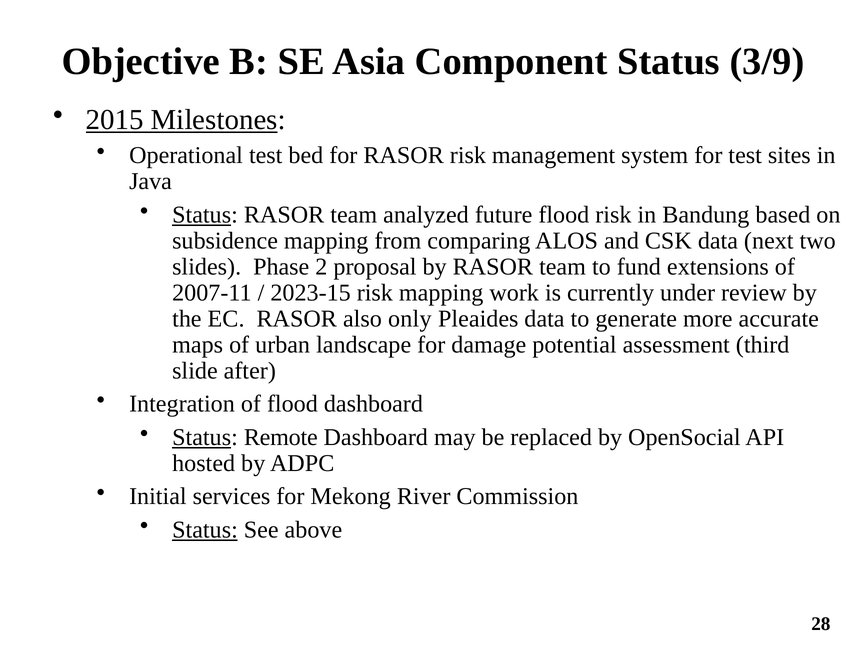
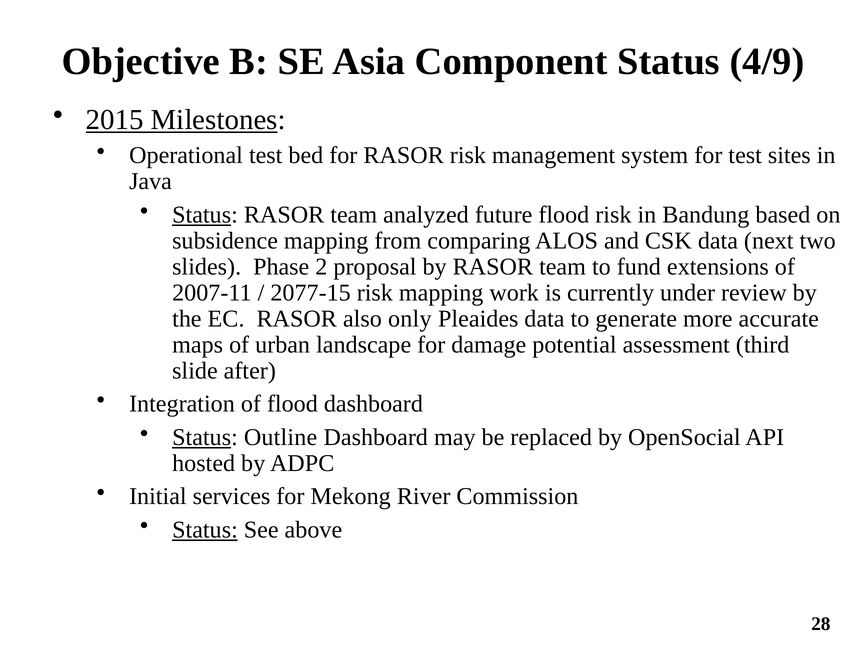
3/9: 3/9 -> 4/9
2023-15: 2023-15 -> 2077-15
Remote: Remote -> Outline
